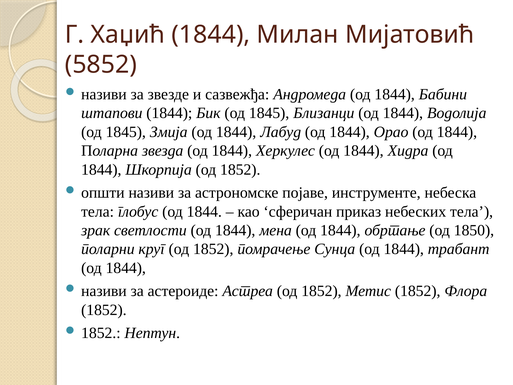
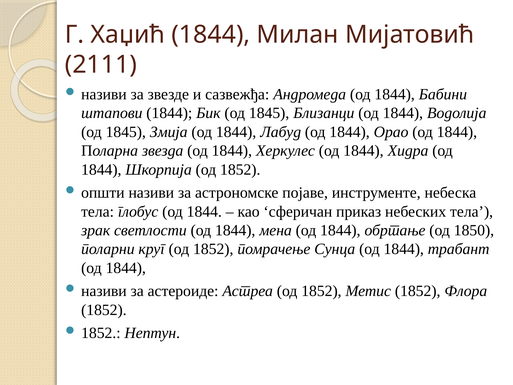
5852: 5852 -> 2111
